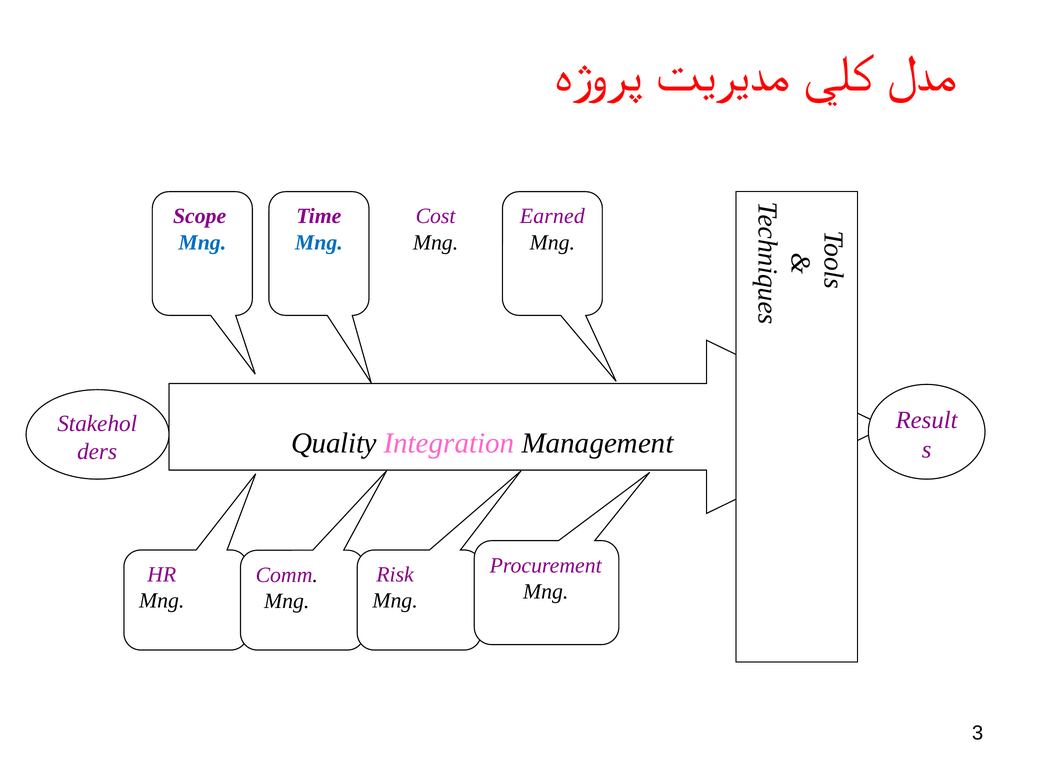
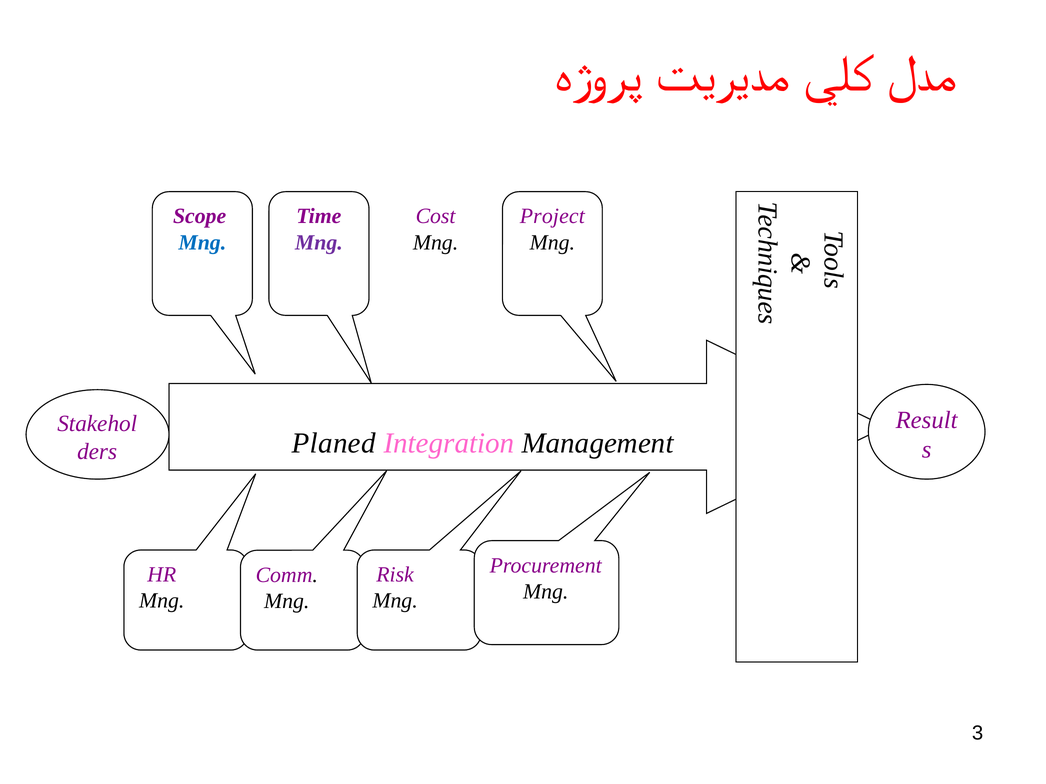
Earned: Earned -> Project
Mng at (319, 243) colour: blue -> purple
Quality: Quality -> Planed
